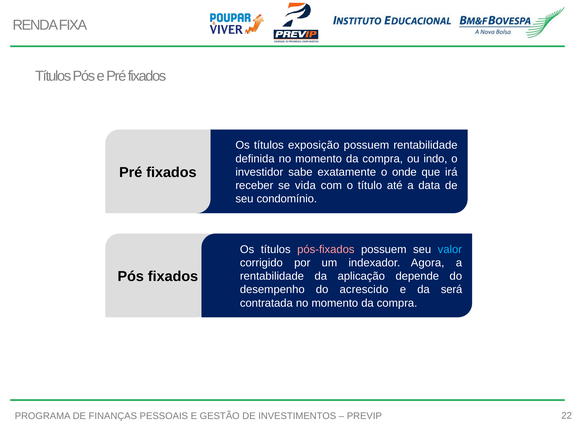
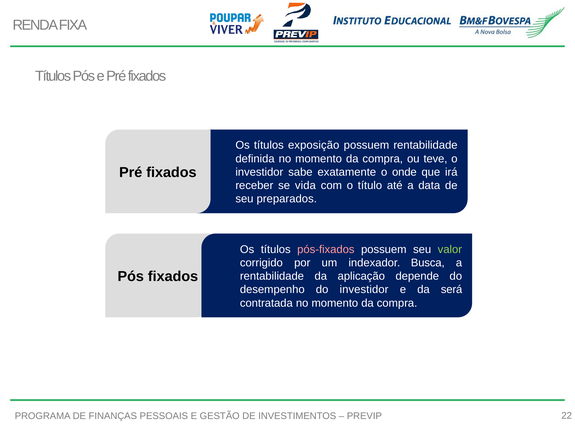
indo: indo -> teve
condomínio: condomínio -> preparados
valor colour: light blue -> light green
Agora: Agora -> Busca
do acrescido: acrescido -> investidor
